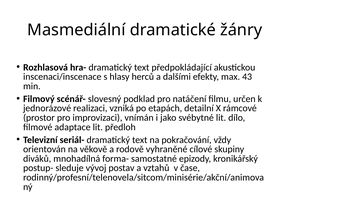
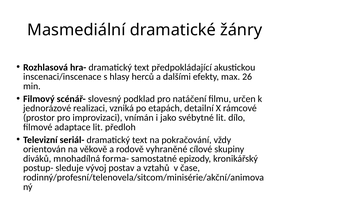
43: 43 -> 26
